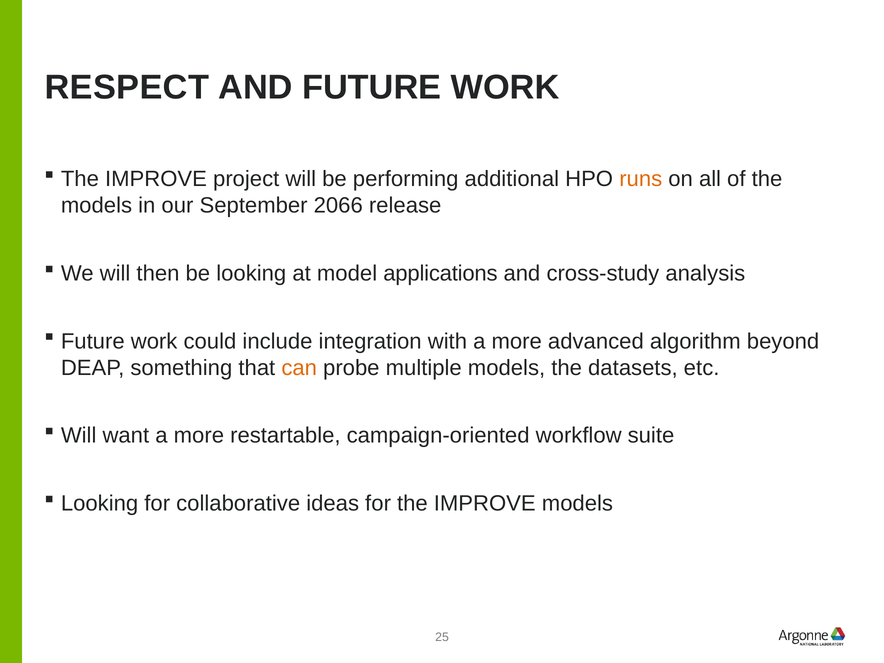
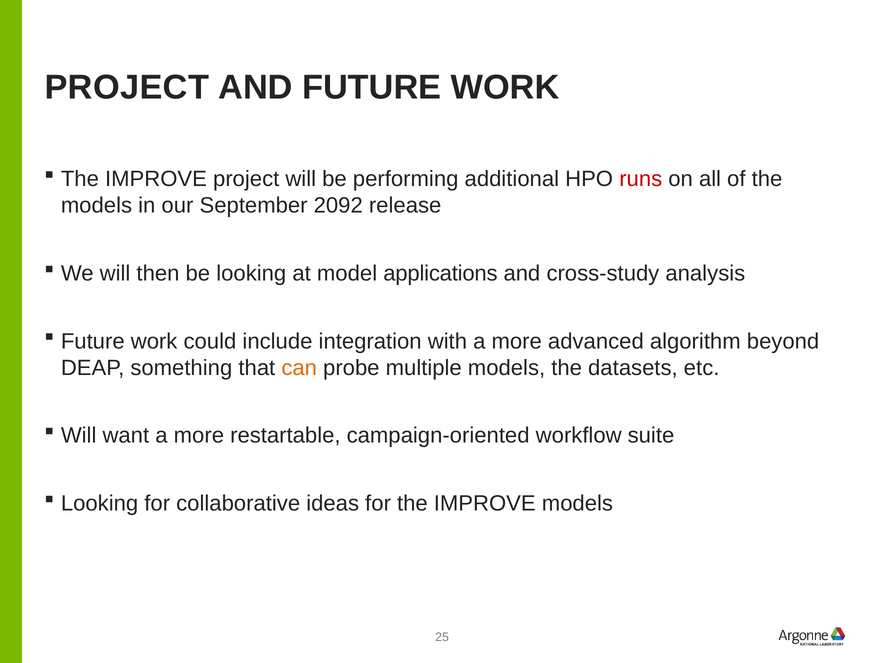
RESPECT at (127, 87): RESPECT -> PROJECT
runs colour: orange -> red
2066: 2066 -> 2092
